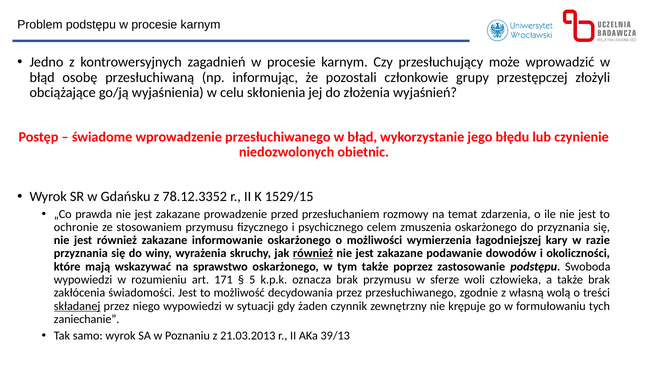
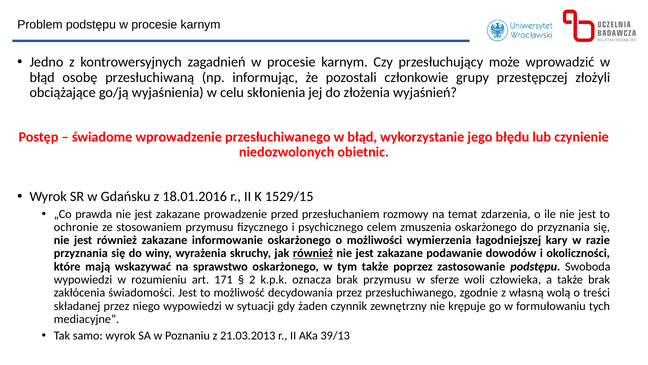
78.12.3352: 78.12.3352 -> 18.01.2016
5: 5 -> 2
składanej underline: present -> none
zaniechanie: zaniechanie -> mediacyjne
